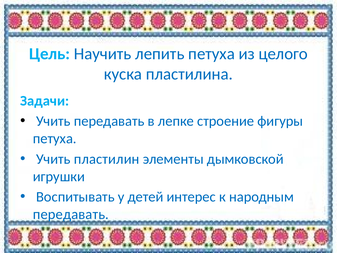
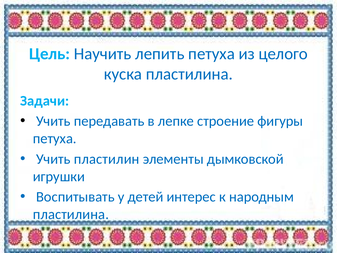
передавать at (71, 214): передавать -> пластилина
